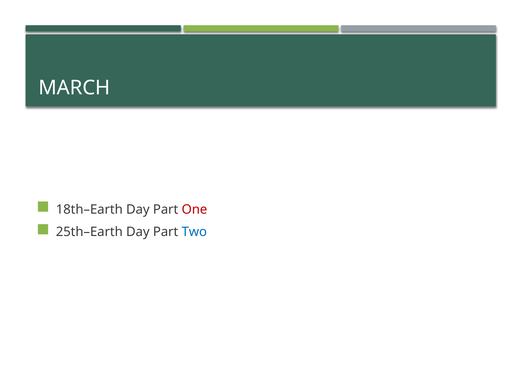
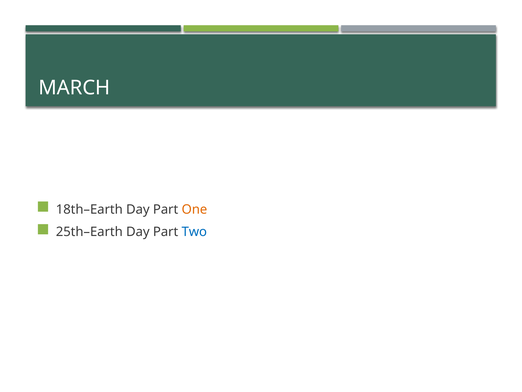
One colour: red -> orange
